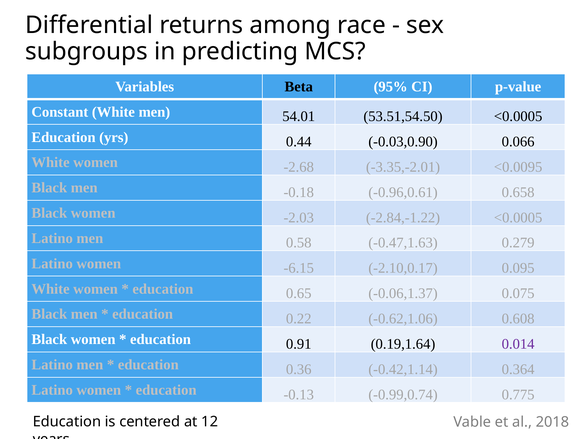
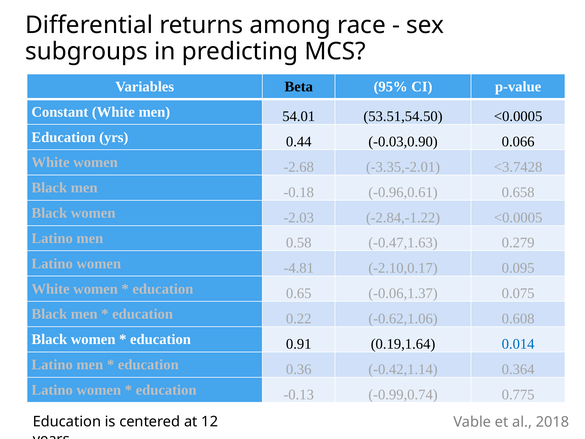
<0.0095: <0.0095 -> <3.7428
-6.15: -6.15 -> -4.81
0.014 colour: purple -> blue
